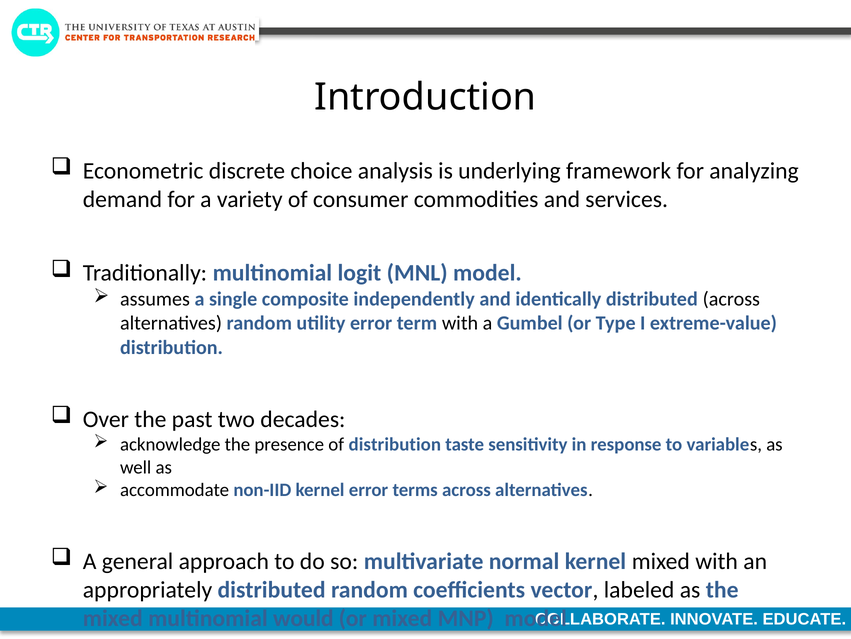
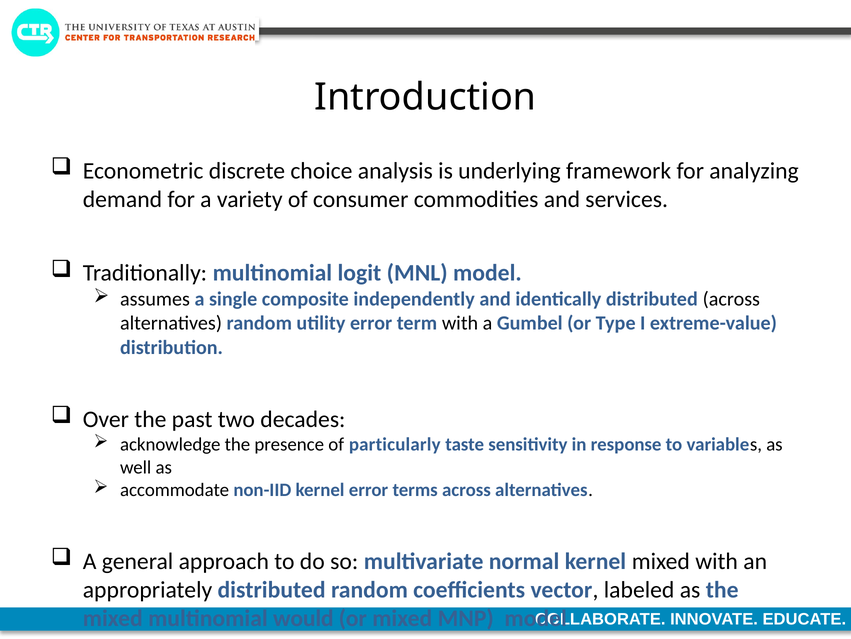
of distribution: distribution -> particularly
